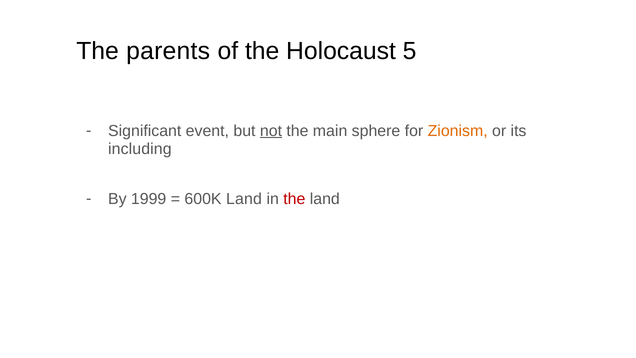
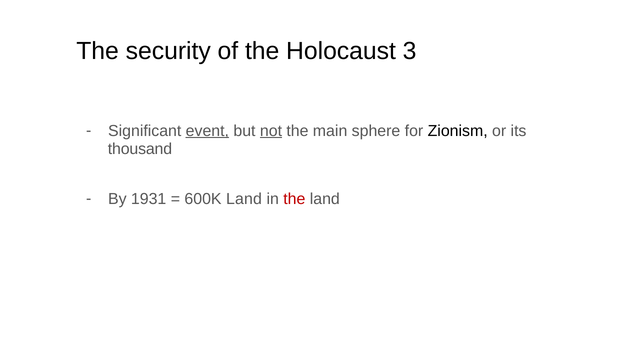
parents: parents -> security
5: 5 -> 3
event underline: none -> present
Zionism colour: orange -> black
including: including -> thousand
1999: 1999 -> 1931
